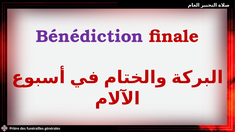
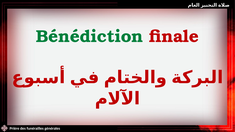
Bénédiction colour: purple -> green
